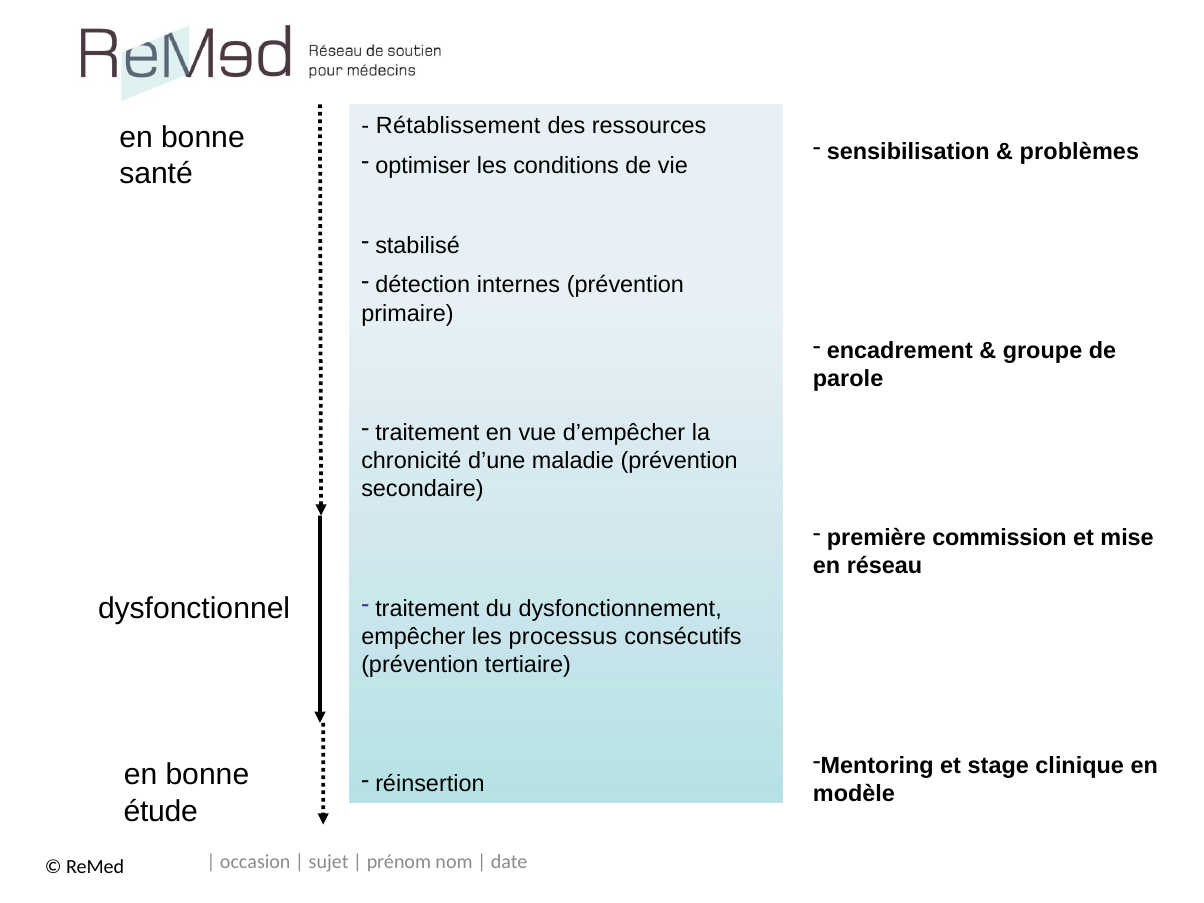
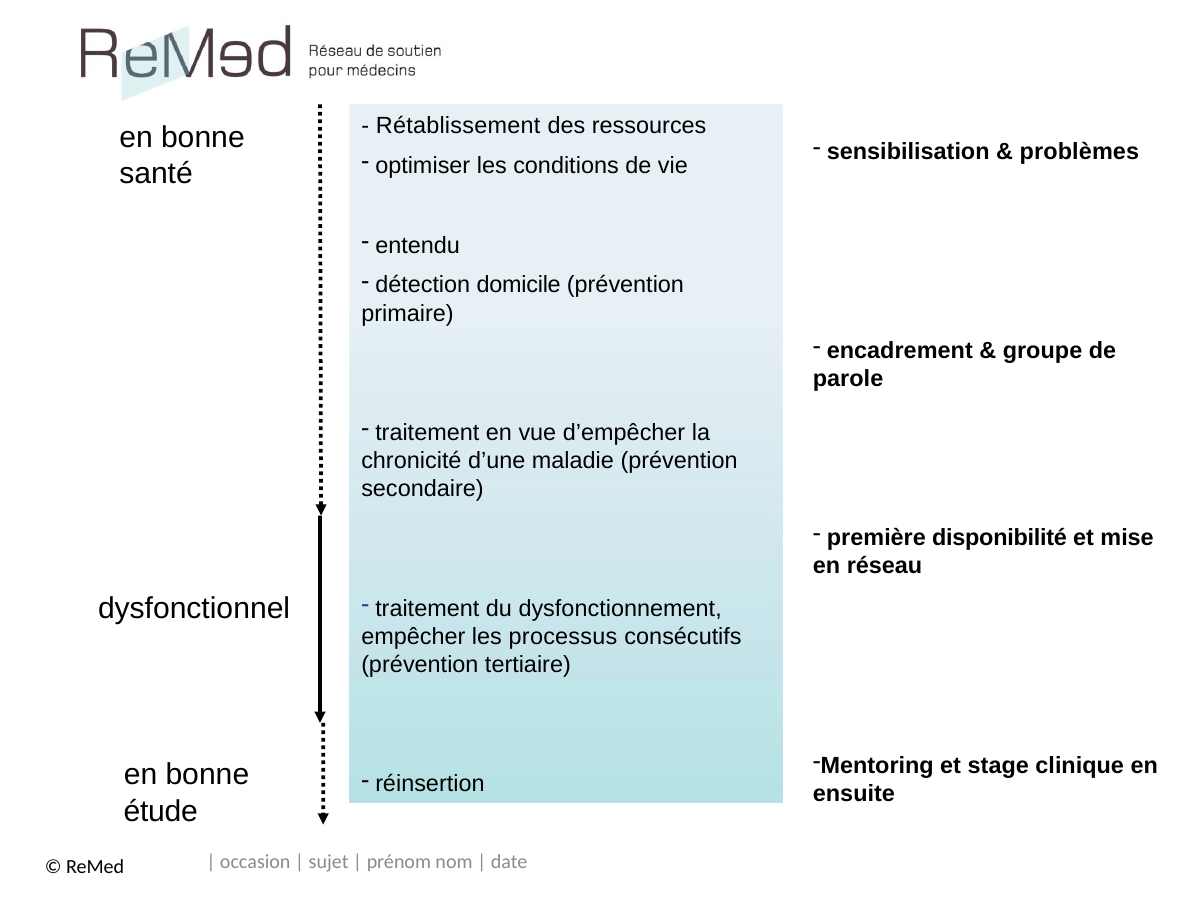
stabilisé: stabilisé -> entendu
internes: internes -> domicile
commission: commission -> disponibilité
modèle: modèle -> ensuite
